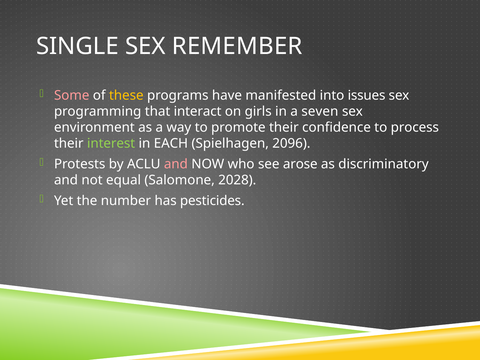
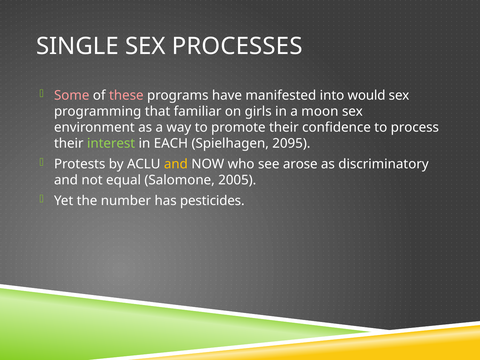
REMEMBER: REMEMBER -> PROCESSES
these colour: yellow -> pink
issues: issues -> would
interact: interact -> familiar
seven: seven -> moon
2096: 2096 -> 2095
and at (176, 164) colour: pink -> yellow
2028: 2028 -> 2005
